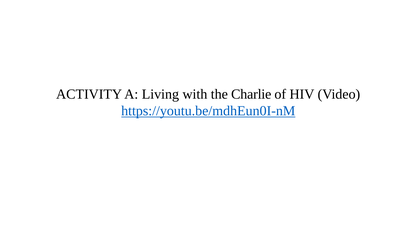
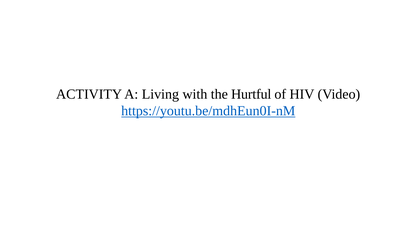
Charlie: Charlie -> Hurtful
